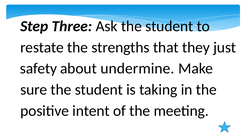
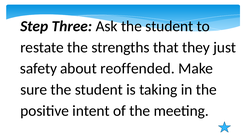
undermine: undermine -> reoffended
